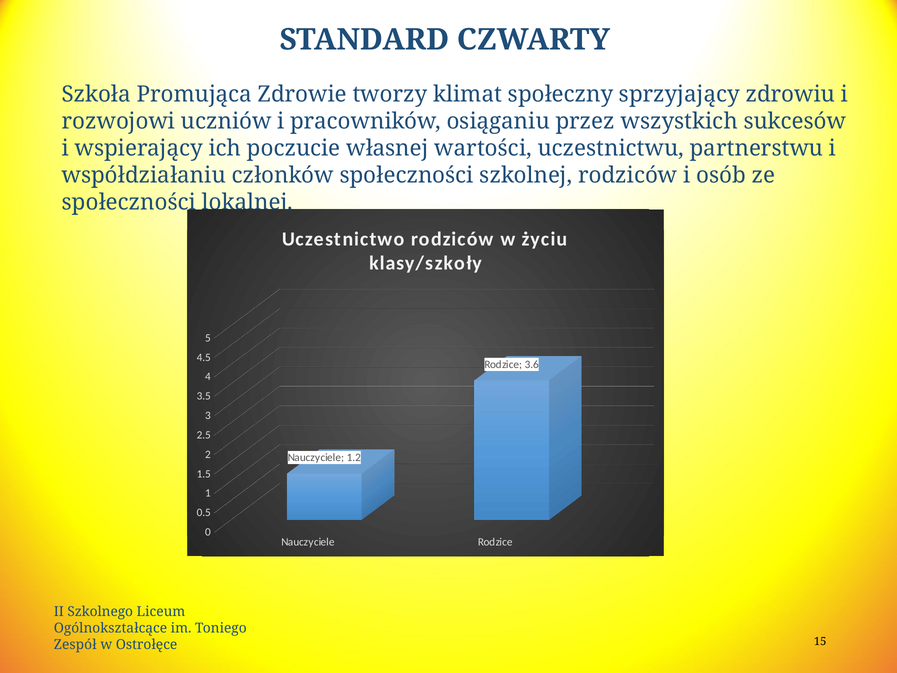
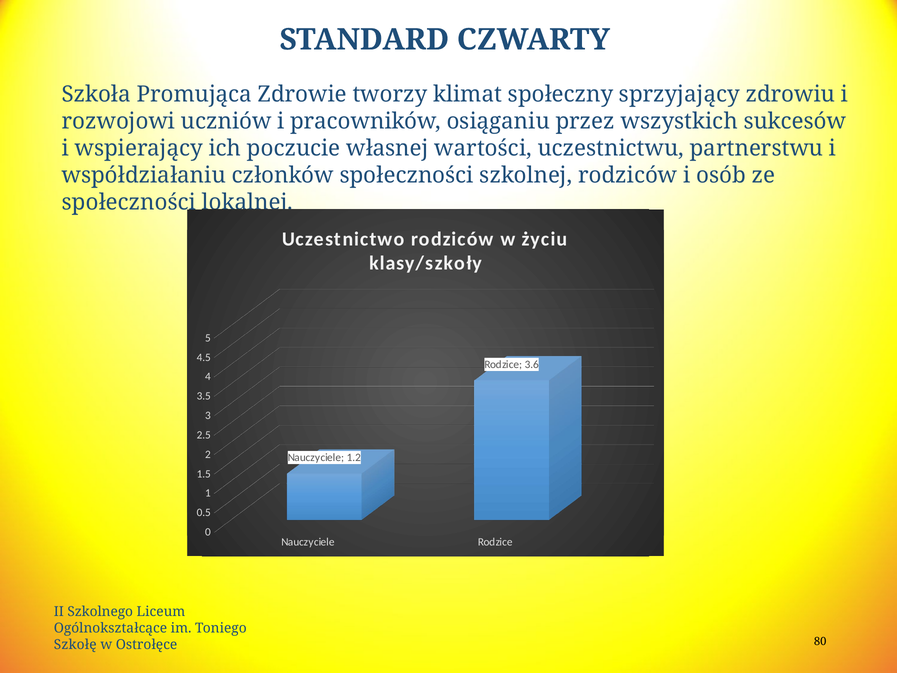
Zespół: Zespół -> Szkołę
15: 15 -> 80
